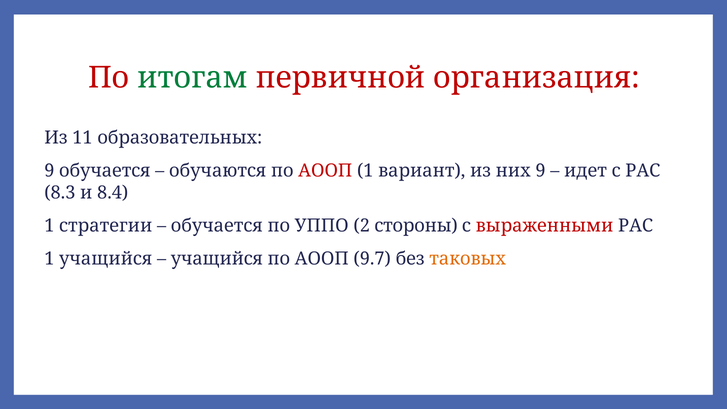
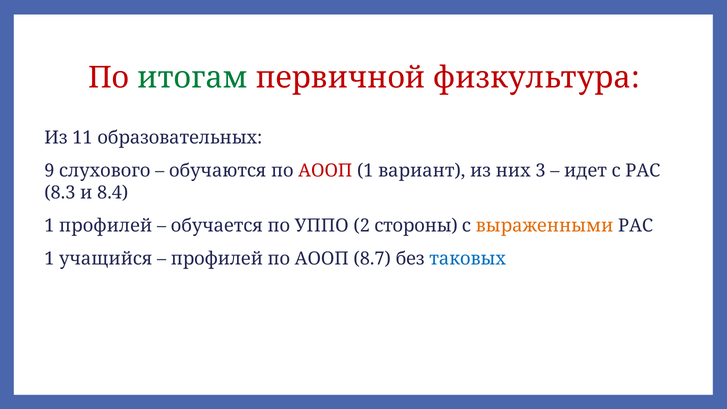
организация: организация -> физкультура
9 обучается: обучается -> слухового
них 9: 9 -> 3
1 стратегии: стратегии -> профилей
выраженными colour: red -> orange
учащийся at (217, 259): учащийся -> профилей
9.7: 9.7 -> 8.7
таковых colour: orange -> blue
